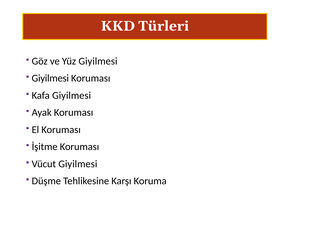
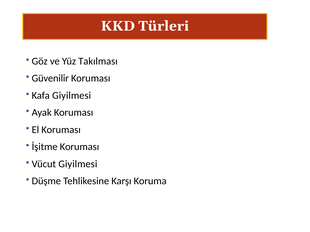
Yüz Giyilmesi: Giyilmesi -> Takılması
Giyilmesi at (50, 78): Giyilmesi -> Güvenilir
